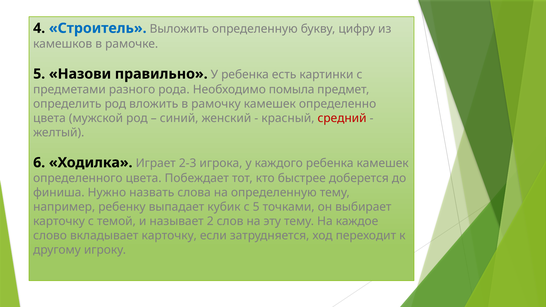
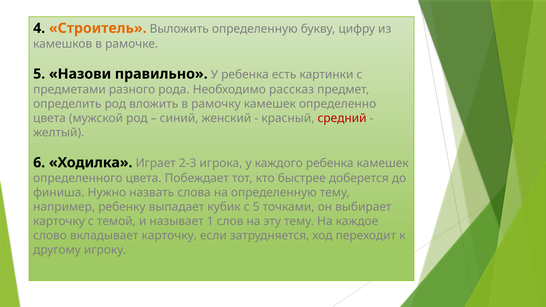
Строитель colour: blue -> orange
помыла: помыла -> рассказ
2: 2 -> 1
